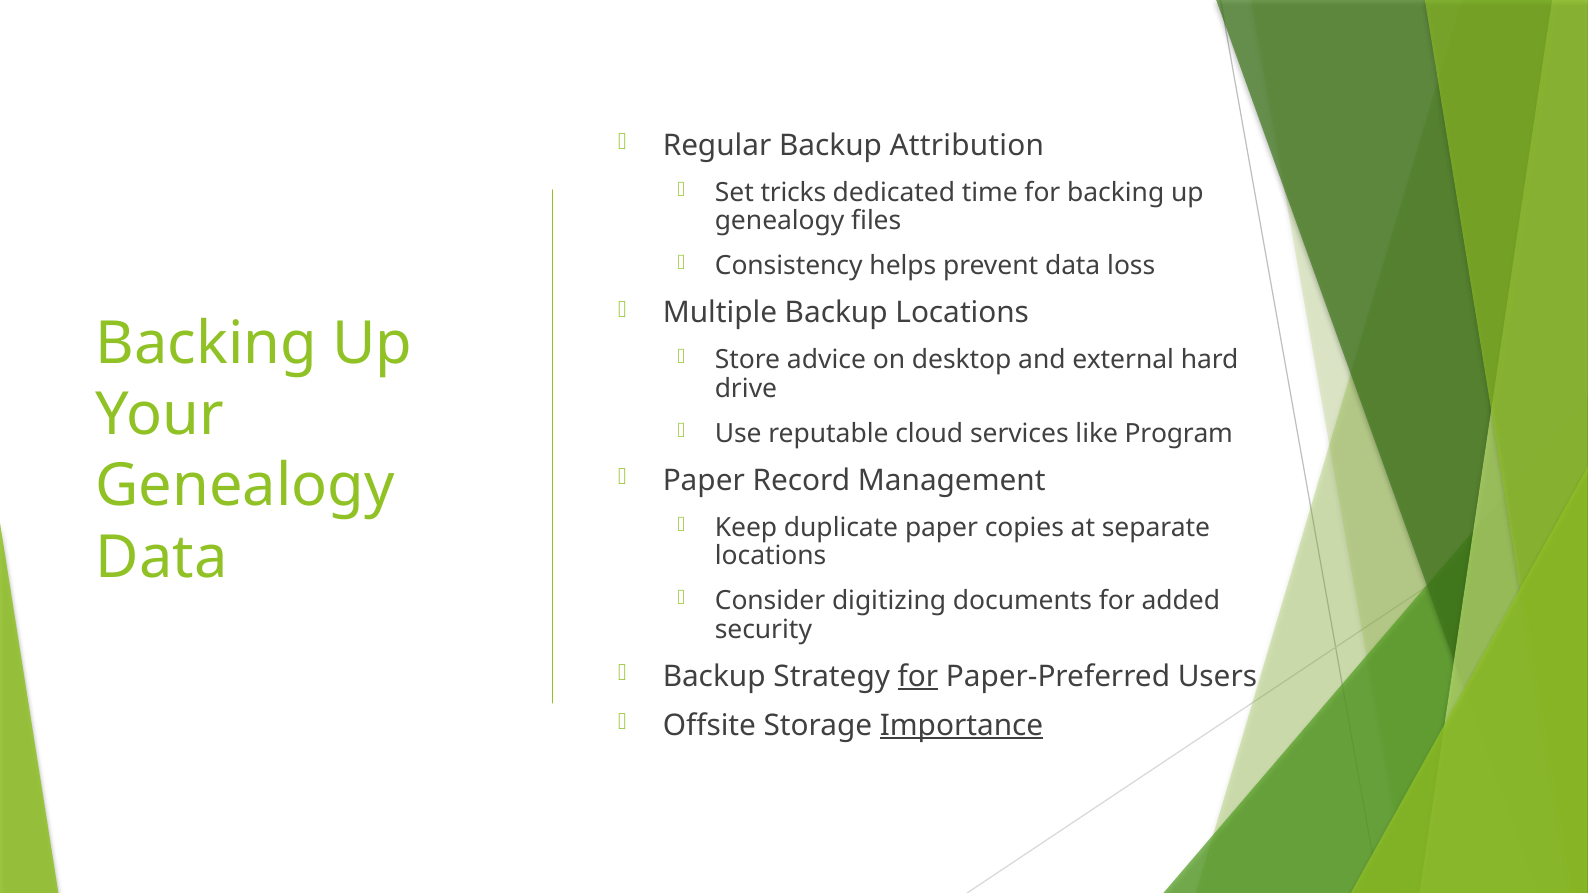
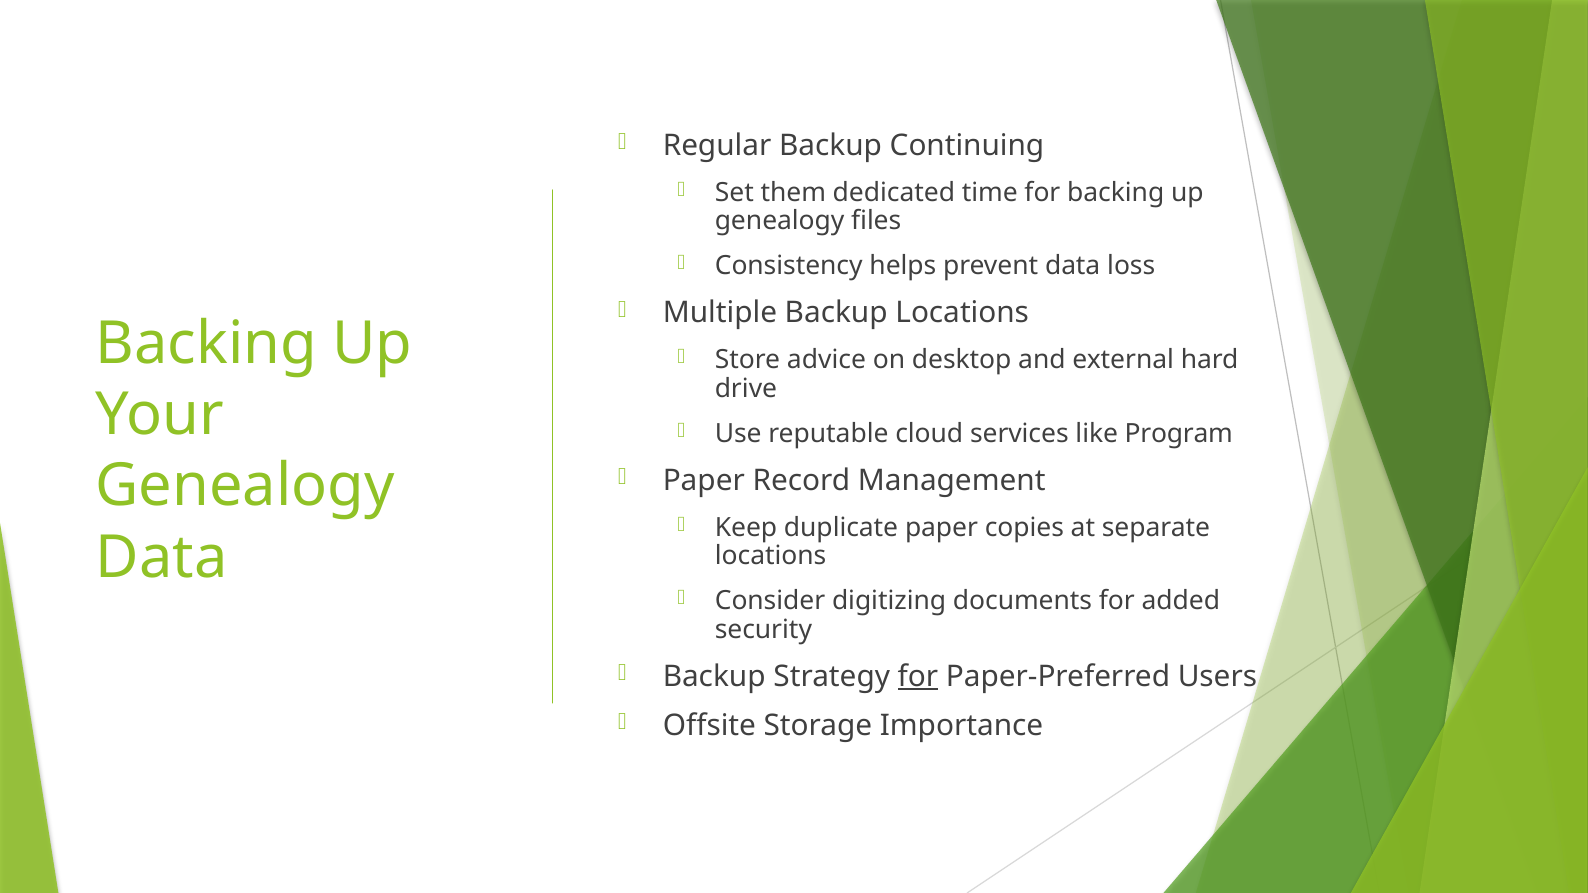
Attribution: Attribution -> Continuing
tricks: tricks -> them
Importance underline: present -> none
